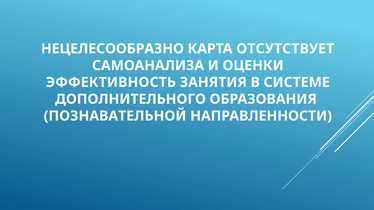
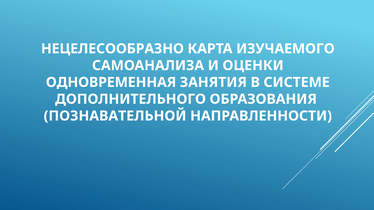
ОТСУТСТВУЕТ: ОТСУТСТВУЕТ -> ИЗУЧАЕМОГО
ЭФФЕКТИВНОСТЬ: ЭФФЕКТИВНОСТЬ -> ОДНОВРЕМЕННАЯ
